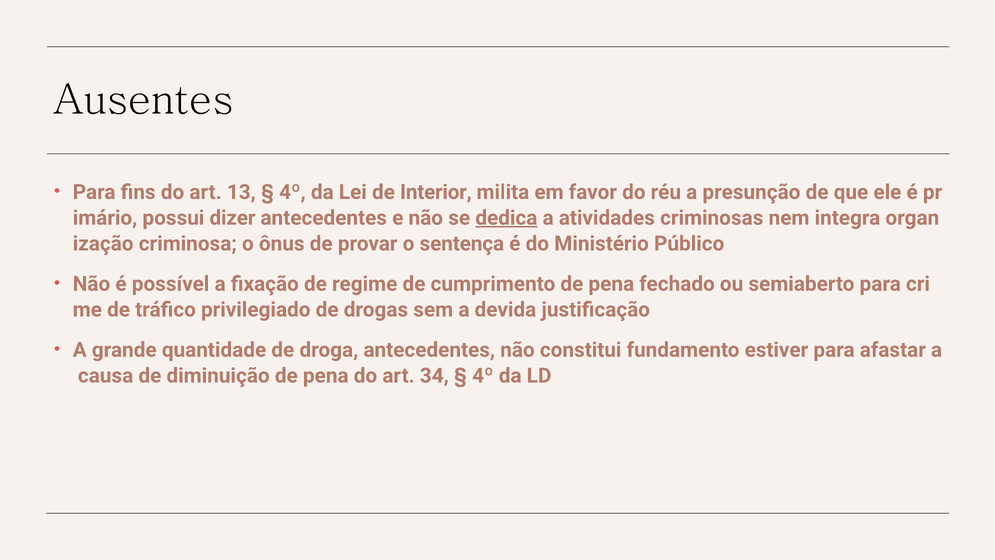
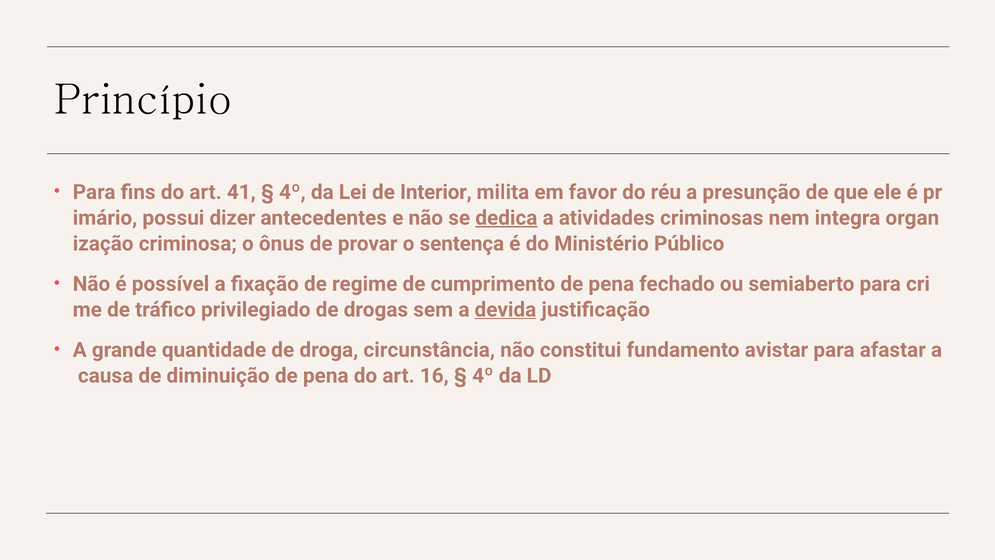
Ausentes: Ausentes -> Princípio
13: 13 -> 41
devida underline: none -> present
droga antecedentes: antecedentes -> circunstância
estiver: estiver -> avistar
34: 34 -> 16
